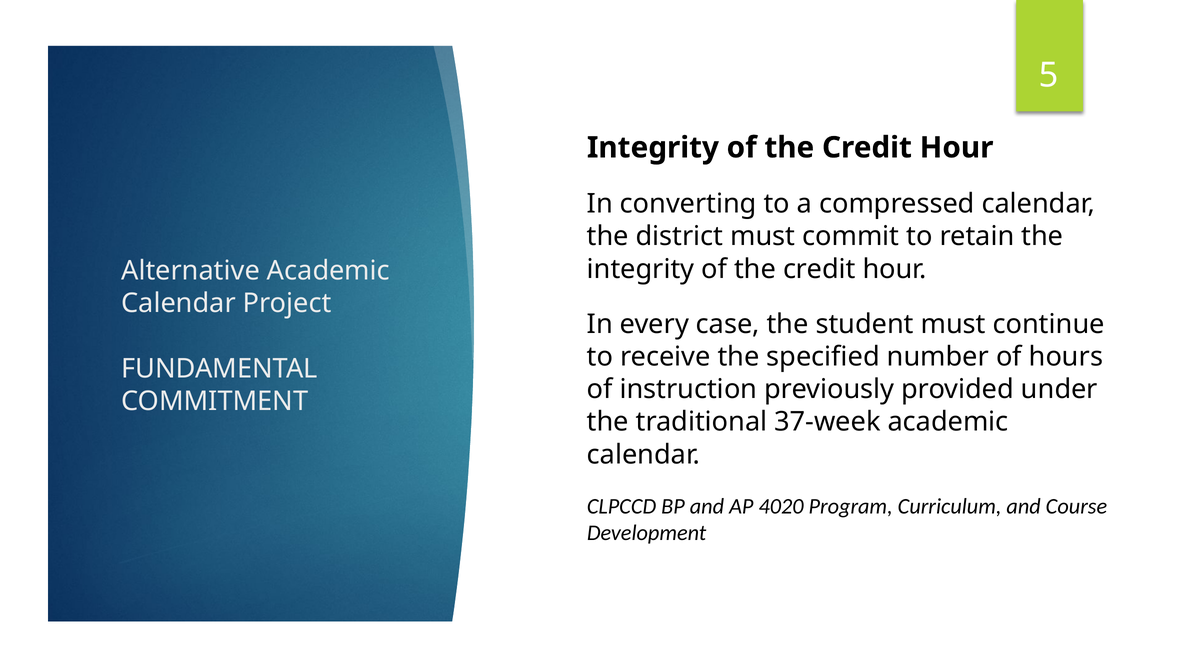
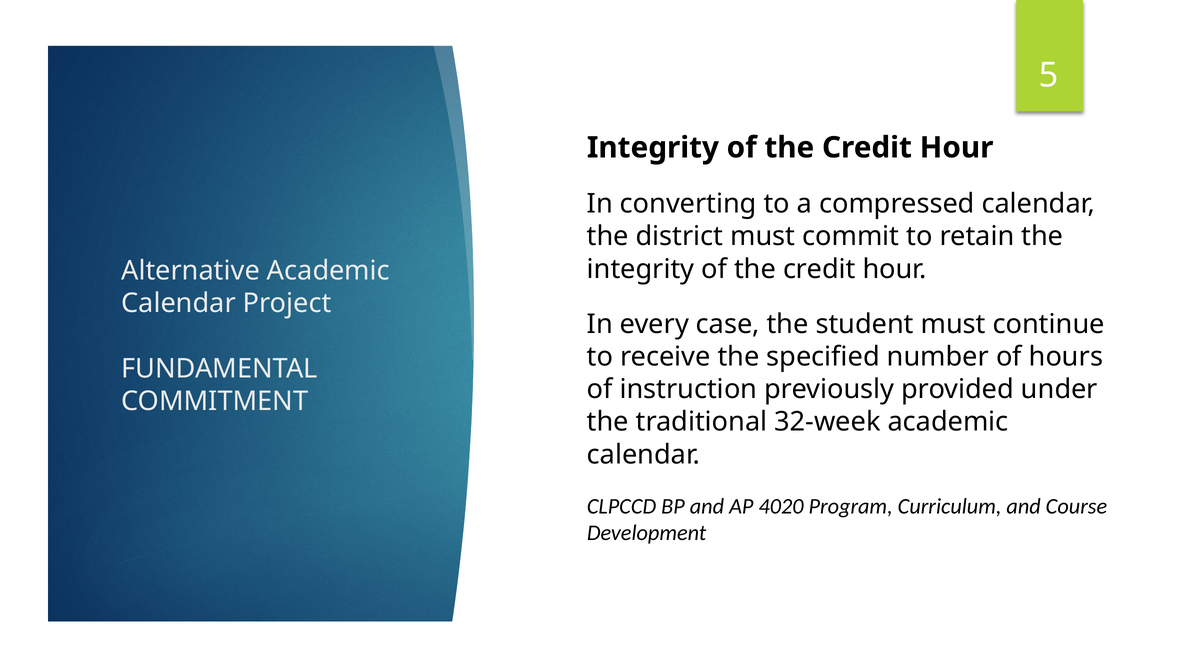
37-week: 37-week -> 32-week
